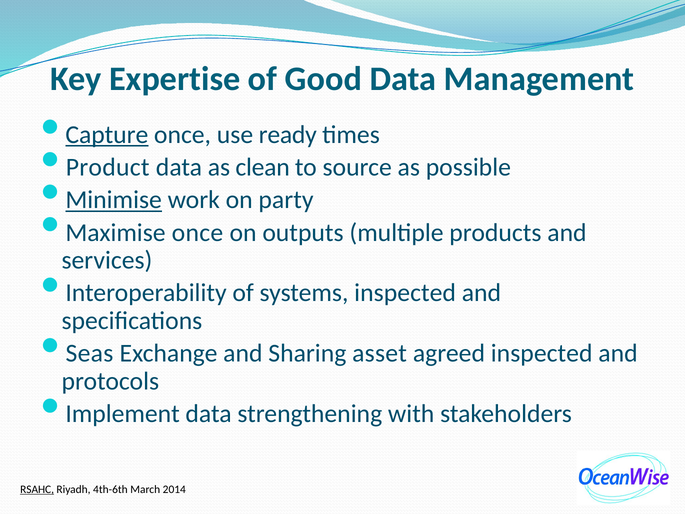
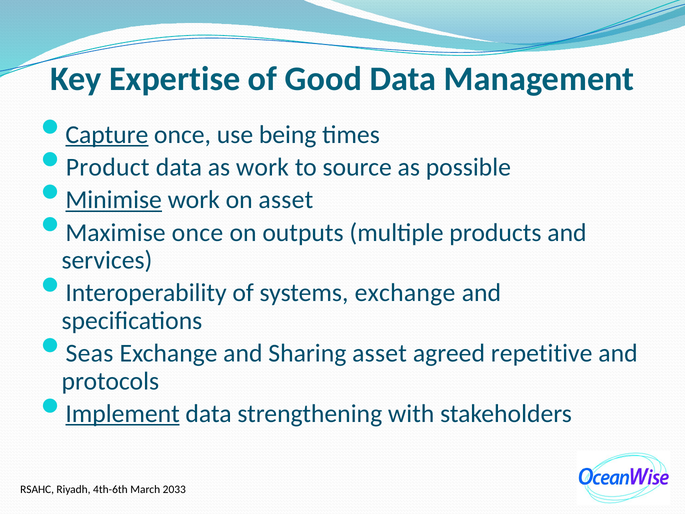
ready: ready -> being
as clean: clean -> work
on party: party -> asset
systems inspected: inspected -> exchange
agreed inspected: inspected -> repetitive
Implement underline: none -> present
RSAHC underline: present -> none
2014: 2014 -> 2033
